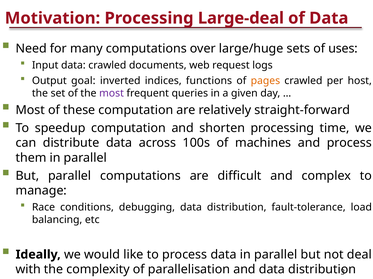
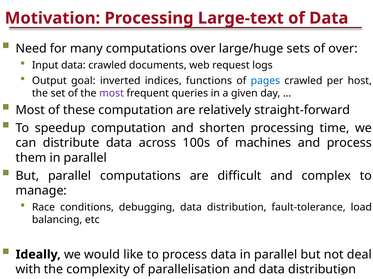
Large-deal: Large-deal -> Large-text
of uses: uses -> over
pages colour: orange -> blue
